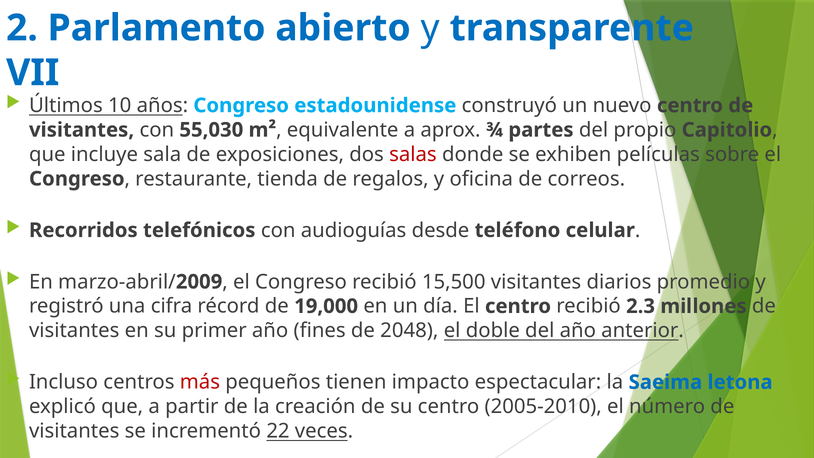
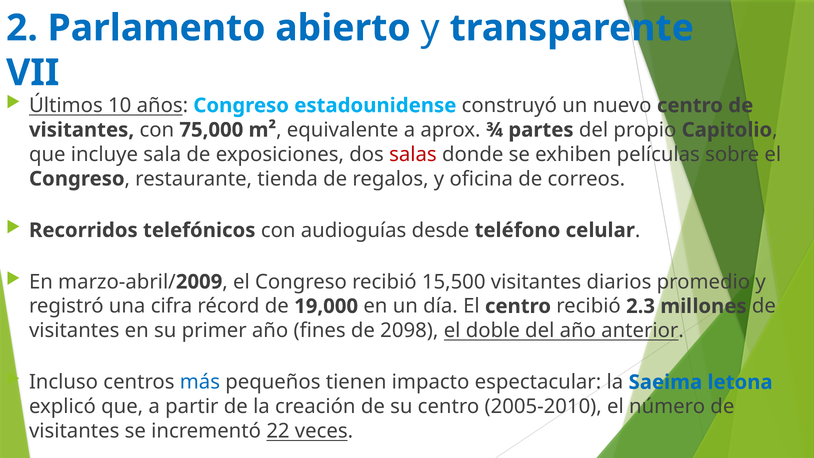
55,030: 55,030 -> 75,000
2048: 2048 -> 2098
más colour: red -> blue
